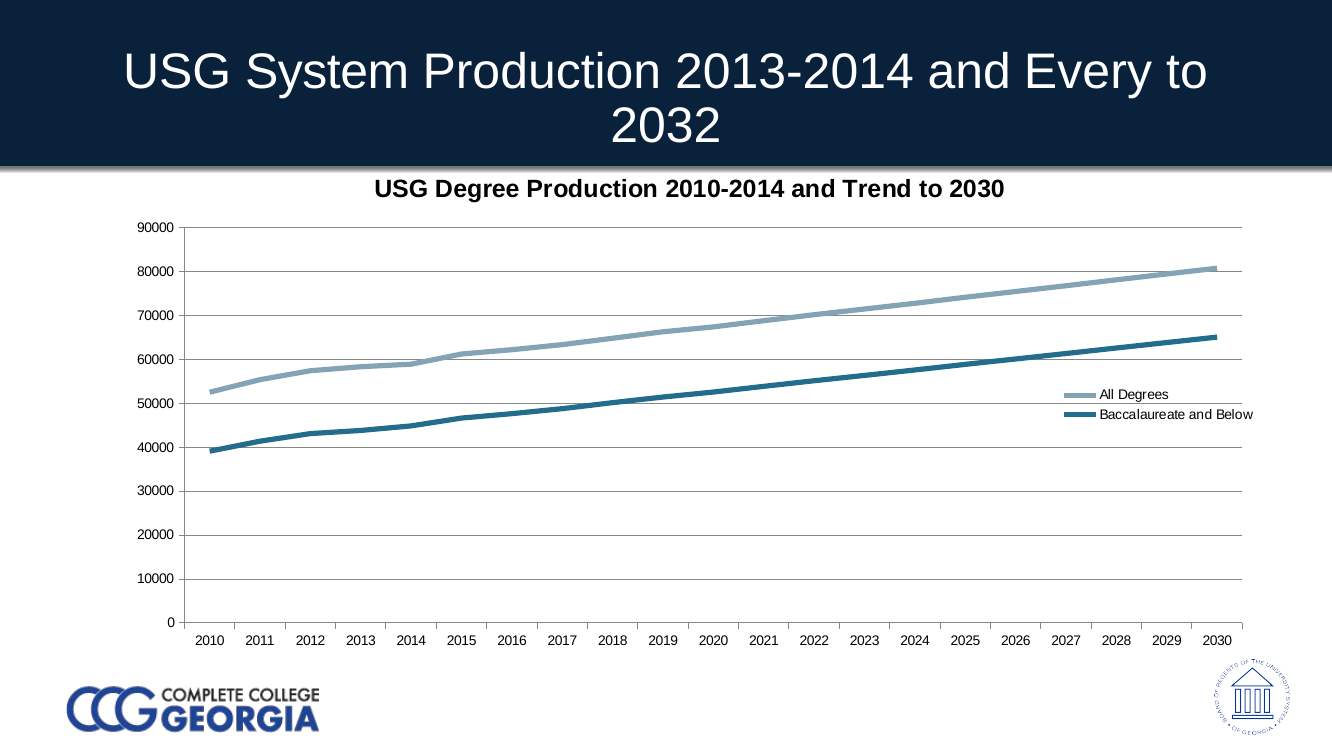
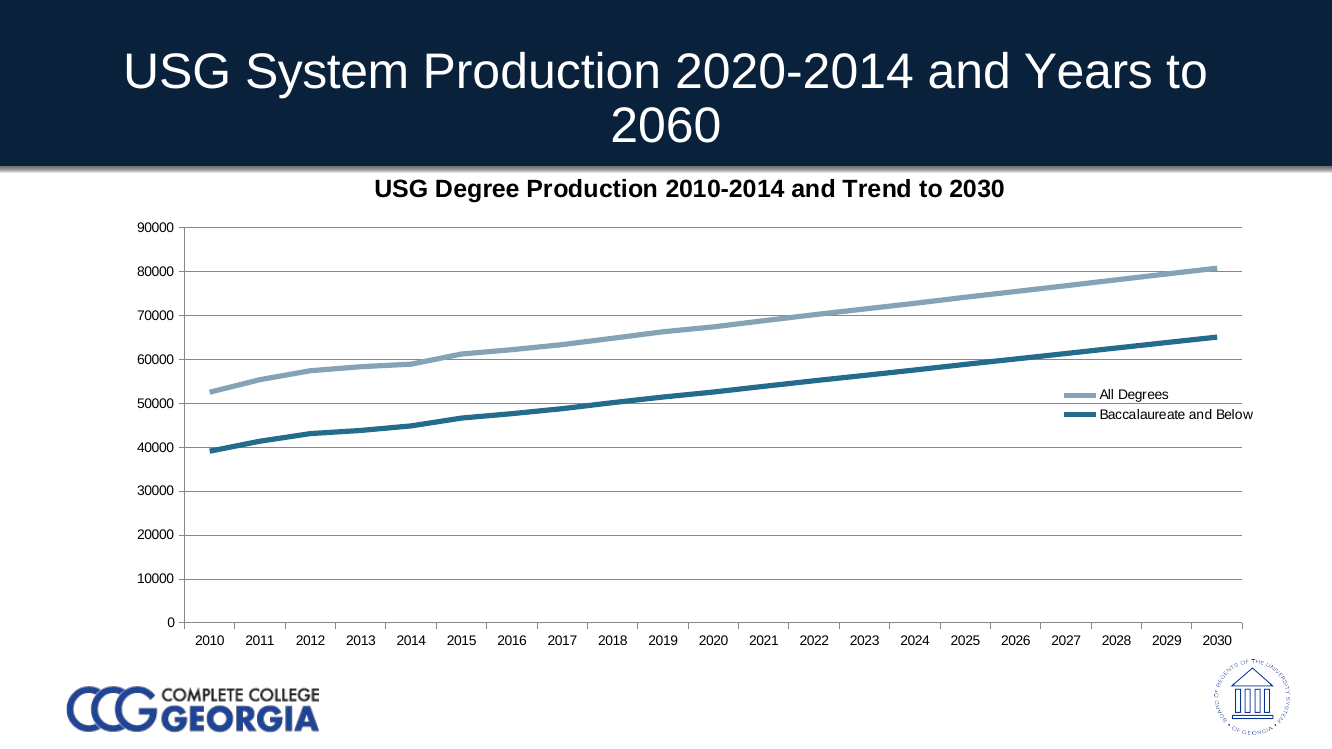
2013-2014: 2013-2014 -> 2020-2014
Every: Every -> Years
2032: 2032 -> 2060
